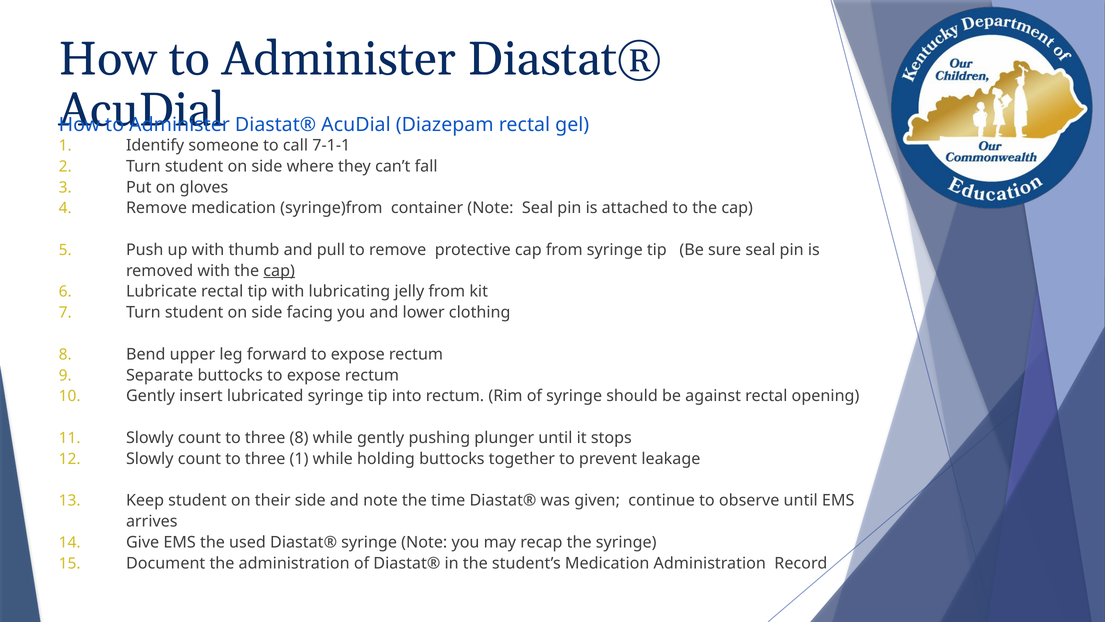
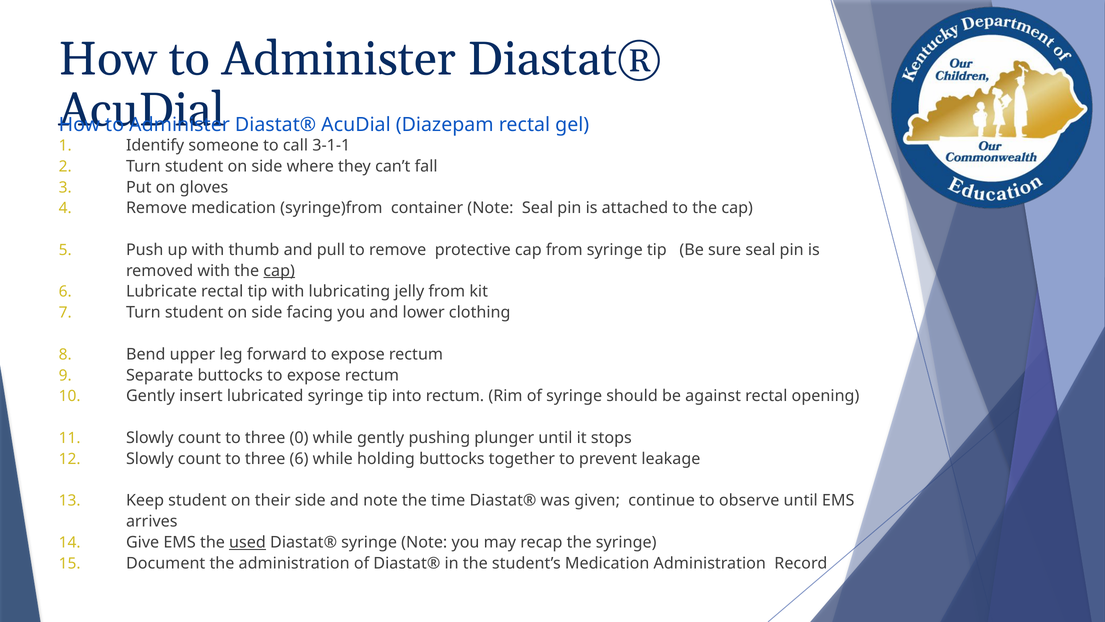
7-1-1: 7-1-1 -> 3-1-1
three 8: 8 -> 0
three 1: 1 -> 6
used underline: none -> present
